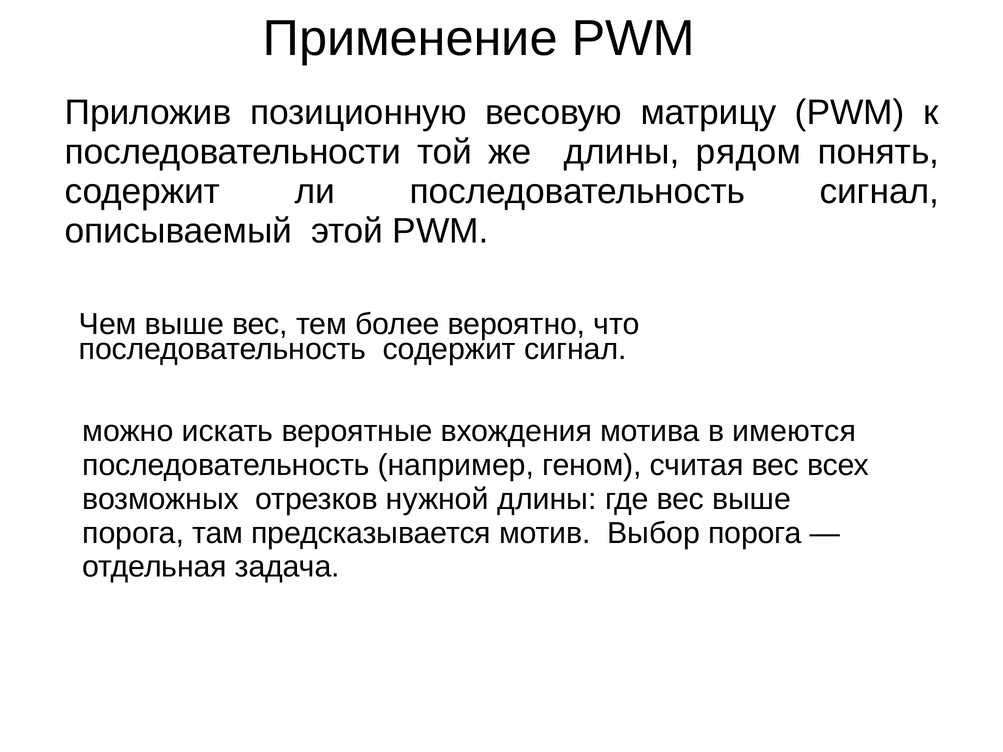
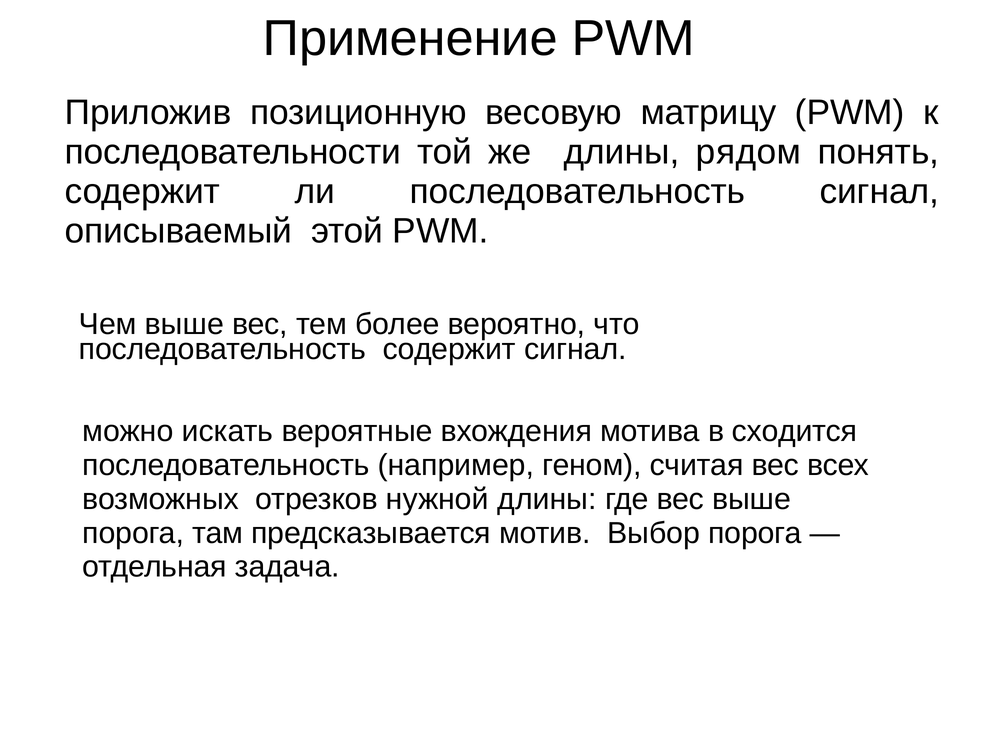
имеются: имеются -> сходится
